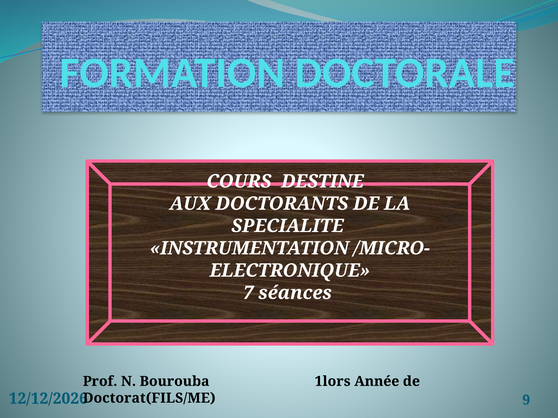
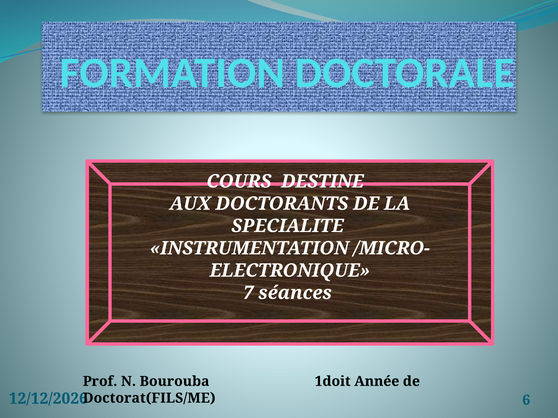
1lors: 1lors -> 1doit
9: 9 -> 6
